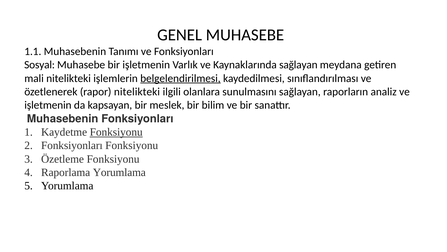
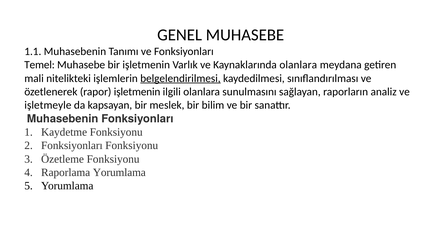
Sosyal: Sosyal -> Temel
Kaynaklarında sağlayan: sağlayan -> olanlara
rapor nitelikteki: nitelikteki -> işletmenin
işletmenin at (48, 105): işletmenin -> işletmeyle
Fonksiyonu at (116, 132) underline: present -> none
